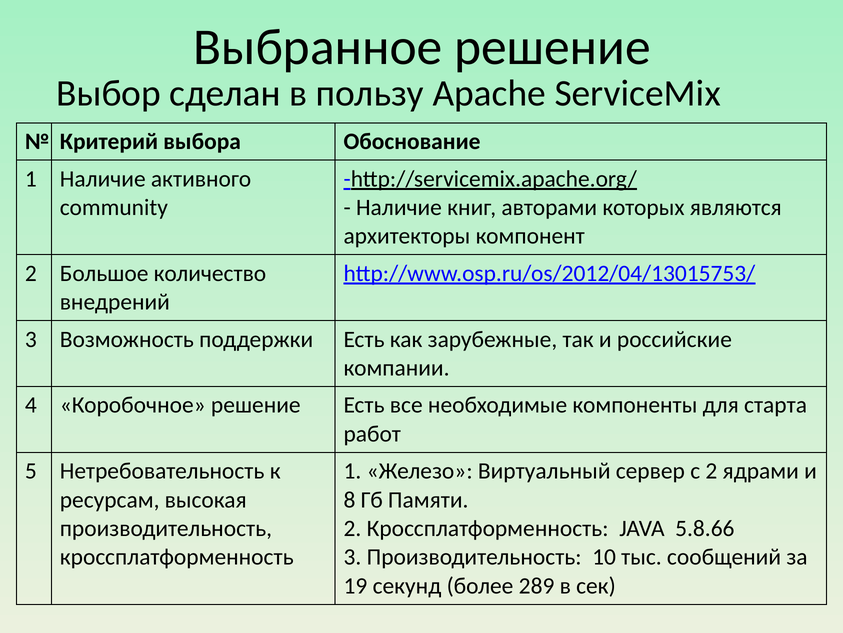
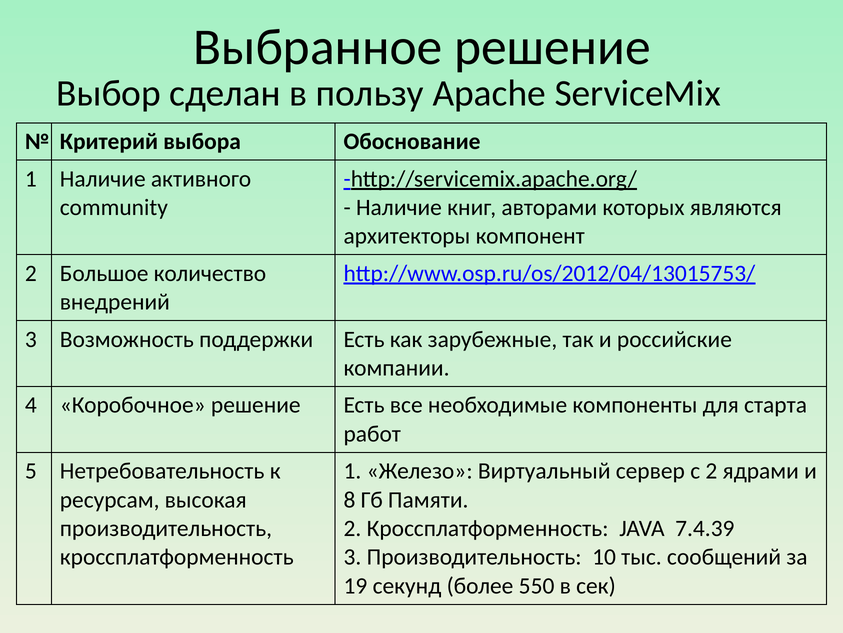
5.8.66: 5.8.66 -> 7.4.39
289: 289 -> 550
